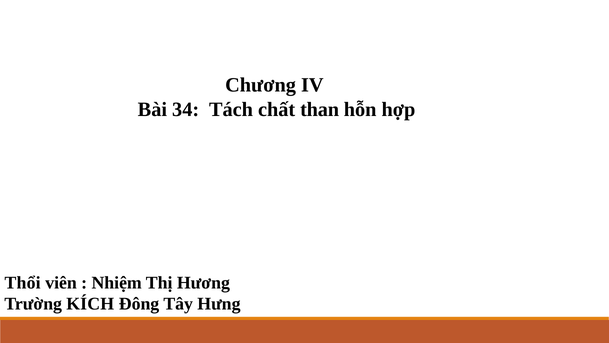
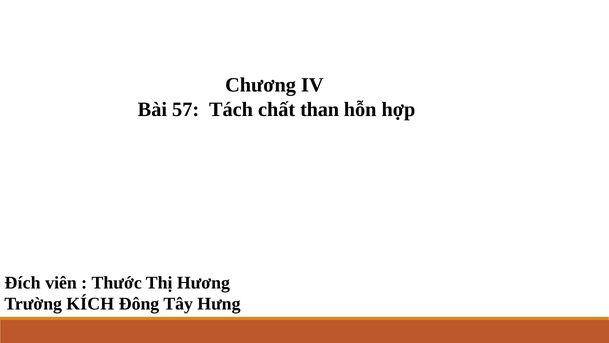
34: 34 -> 57
Thổi: Thổi -> Đích
Nhiệm: Nhiệm -> Thước
